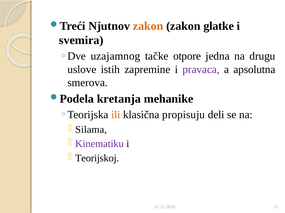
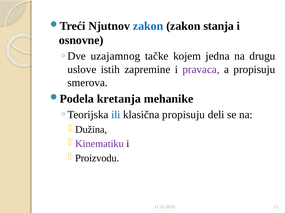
zakon at (148, 26) colour: orange -> blue
glatke: glatke -> stanja
svemira: svemira -> osnovne
otpore: otpore -> kojem
a apsolutna: apsolutna -> propisuju
ili colour: orange -> blue
Silama: Silama -> Dužina
Teorijskoj: Teorijskoj -> Proizvodu
